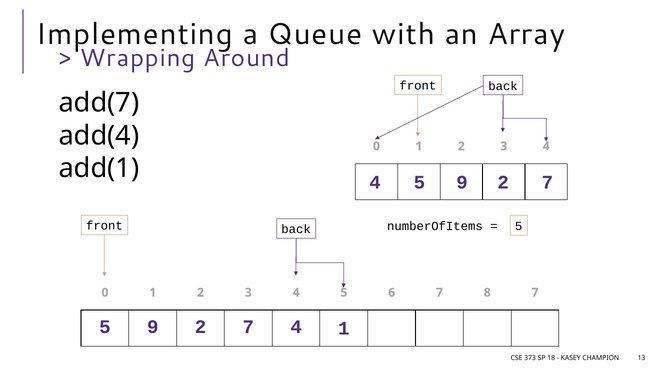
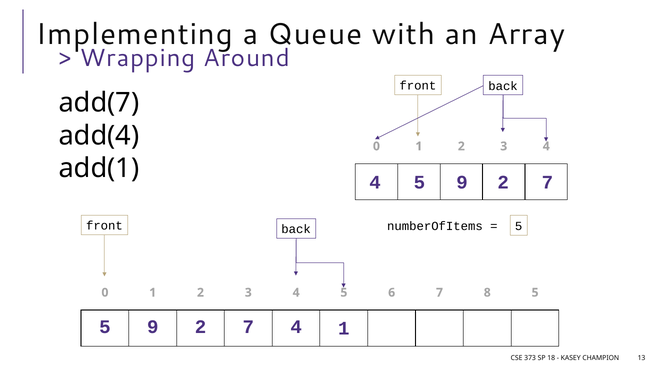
8 7: 7 -> 5
